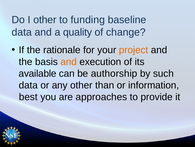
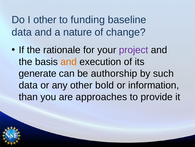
quality: quality -> nature
project colour: orange -> purple
available: available -> generate
than: than -> bold
best: best -> than
